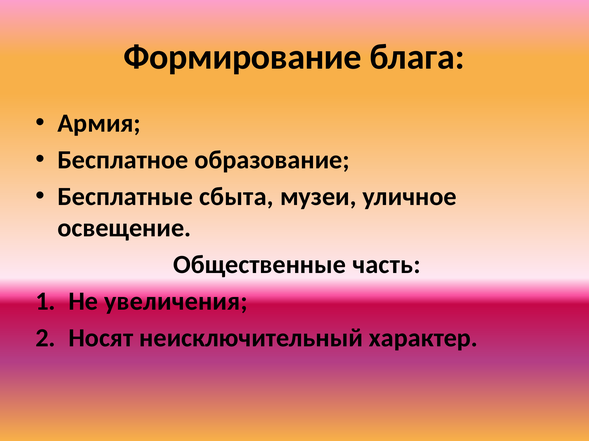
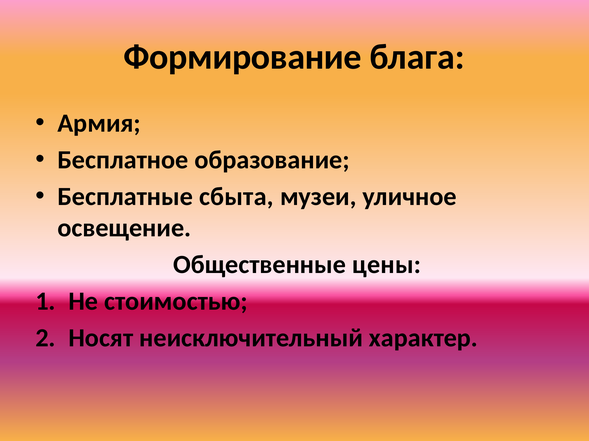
часть: часть -> цены
увеличения: увеличения -> стоимостью
